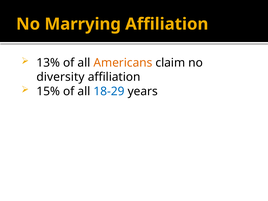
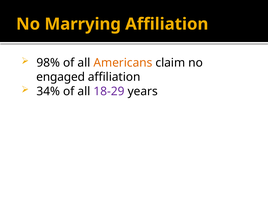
13%: 13% -> 98%
diversity: diversity -> engaged
15%: 15% -> 34%
18-29 colour: blue -> purple
